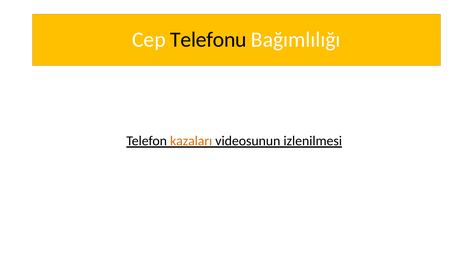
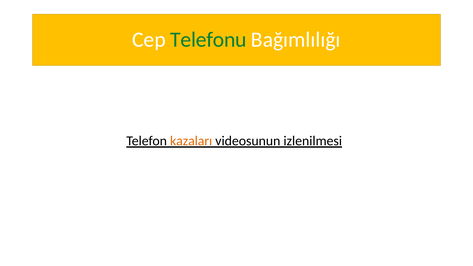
Telefonu colour: black -> green
